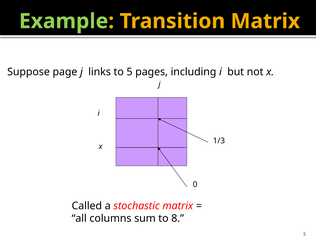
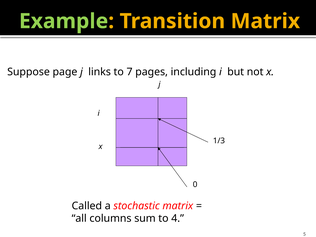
to 5: 5 -> 7
8: 8 -> 4
